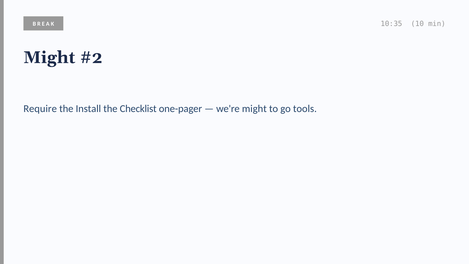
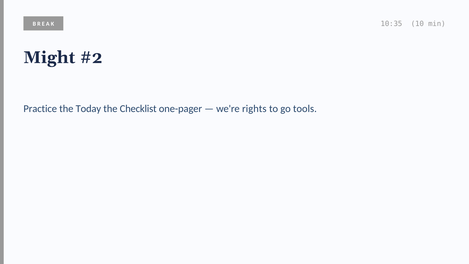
Require: Require -> Practice
Install: Install -> Today
we're might: might -> rights
